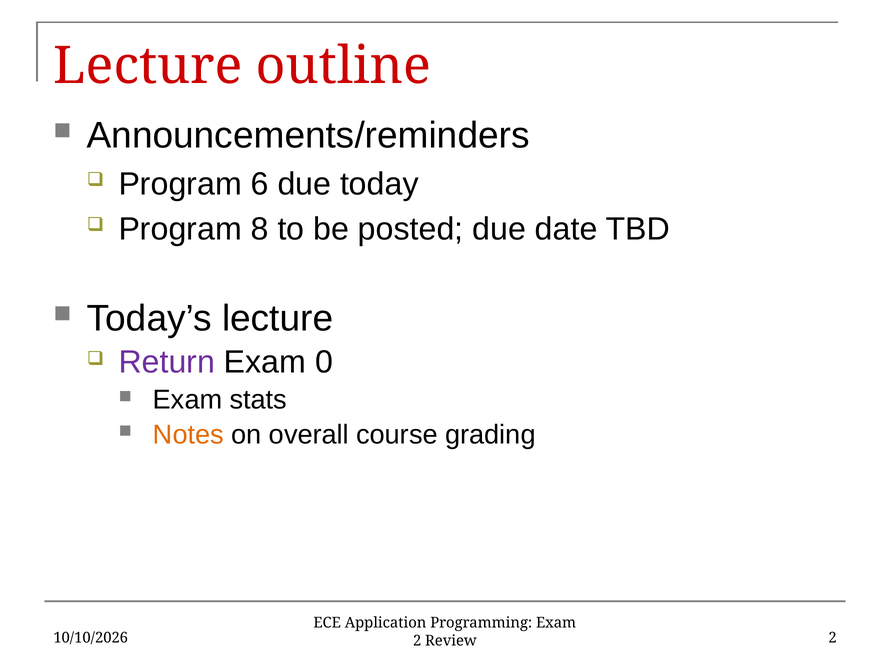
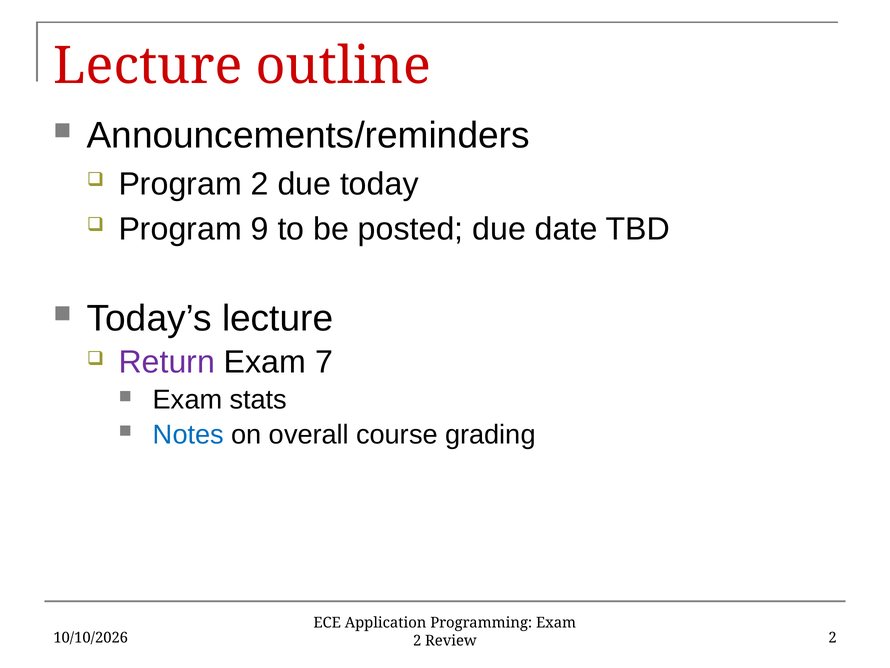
Program 6: 6 -> 2
8: 8 -> 9
0: 0 -> 7
Notes colour: orange -> blue
